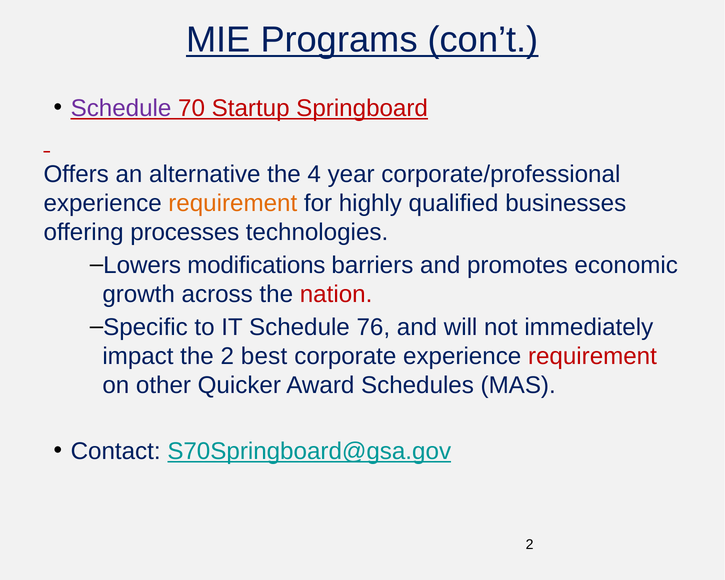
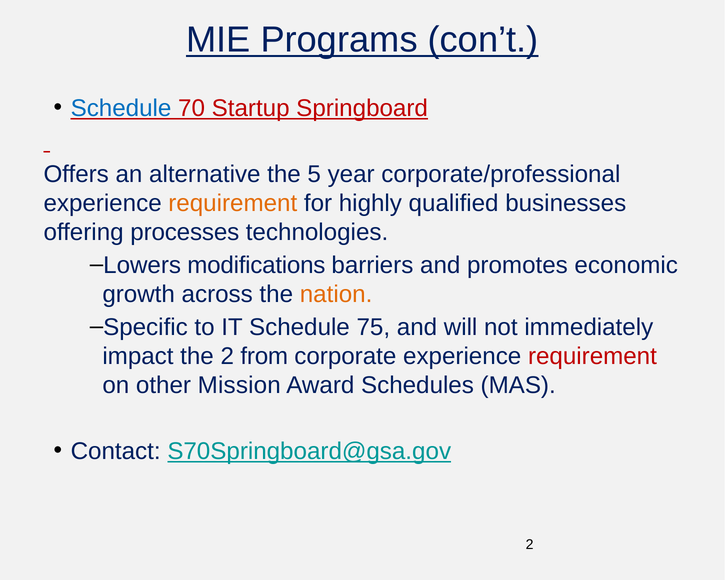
Schedule at (121, 108) colour: purple -> blue
4: 4 -> 5
nation colour: red -> orange
76: 76 -> 75
best: best -> from
Quicker: Quicker -> Mission
